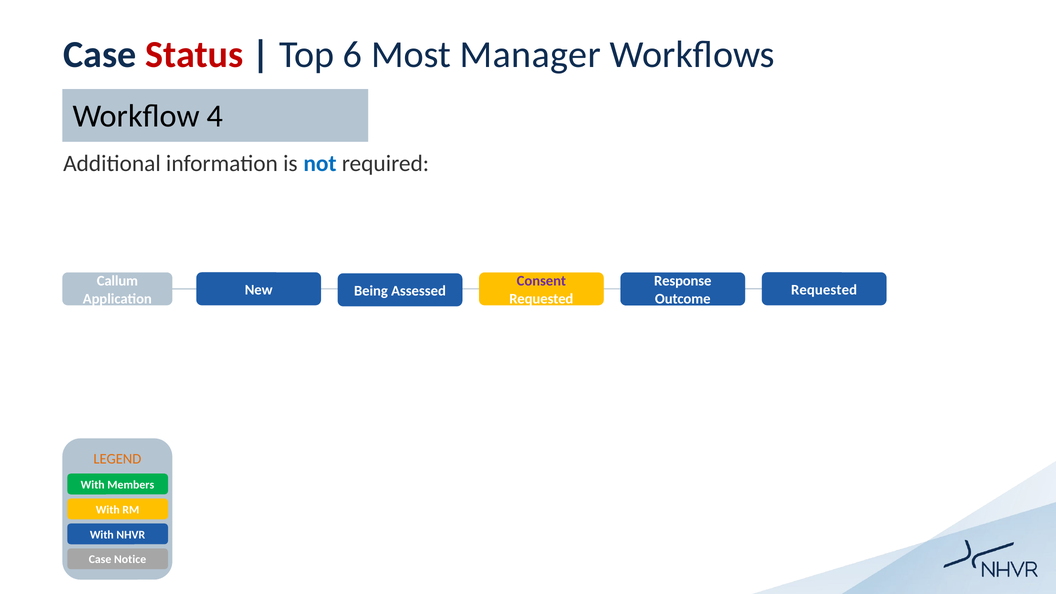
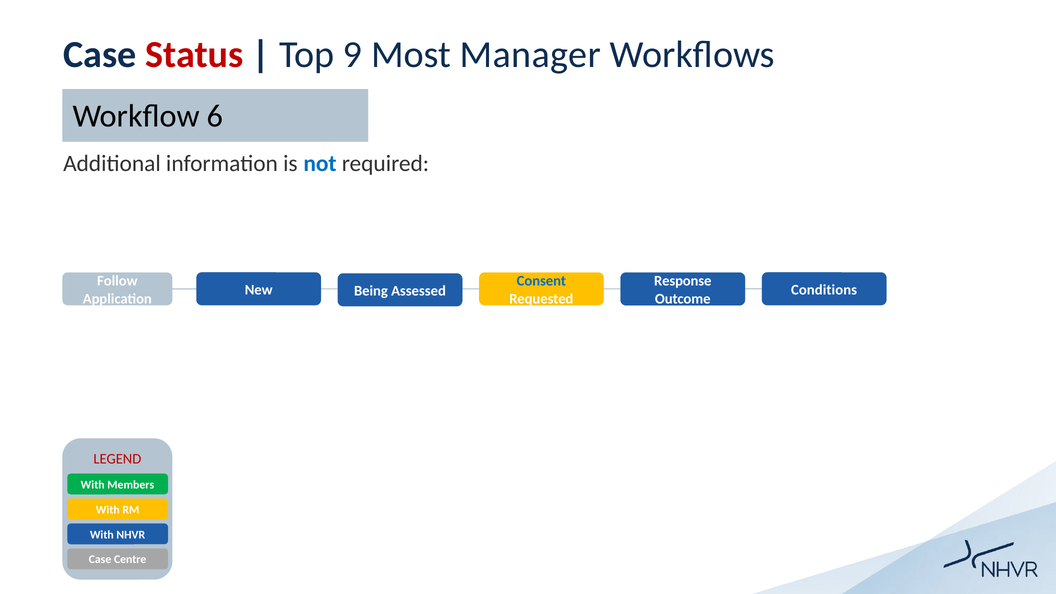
6: 6 -> 9
4: 4 -> 6
Callum: Callum -> Follow
Consent colour: purple -> blue
Requested at (824, 290): Requested -> Conditions
LEGEND colour: orange -> red
Notice: Notice -> Centre
